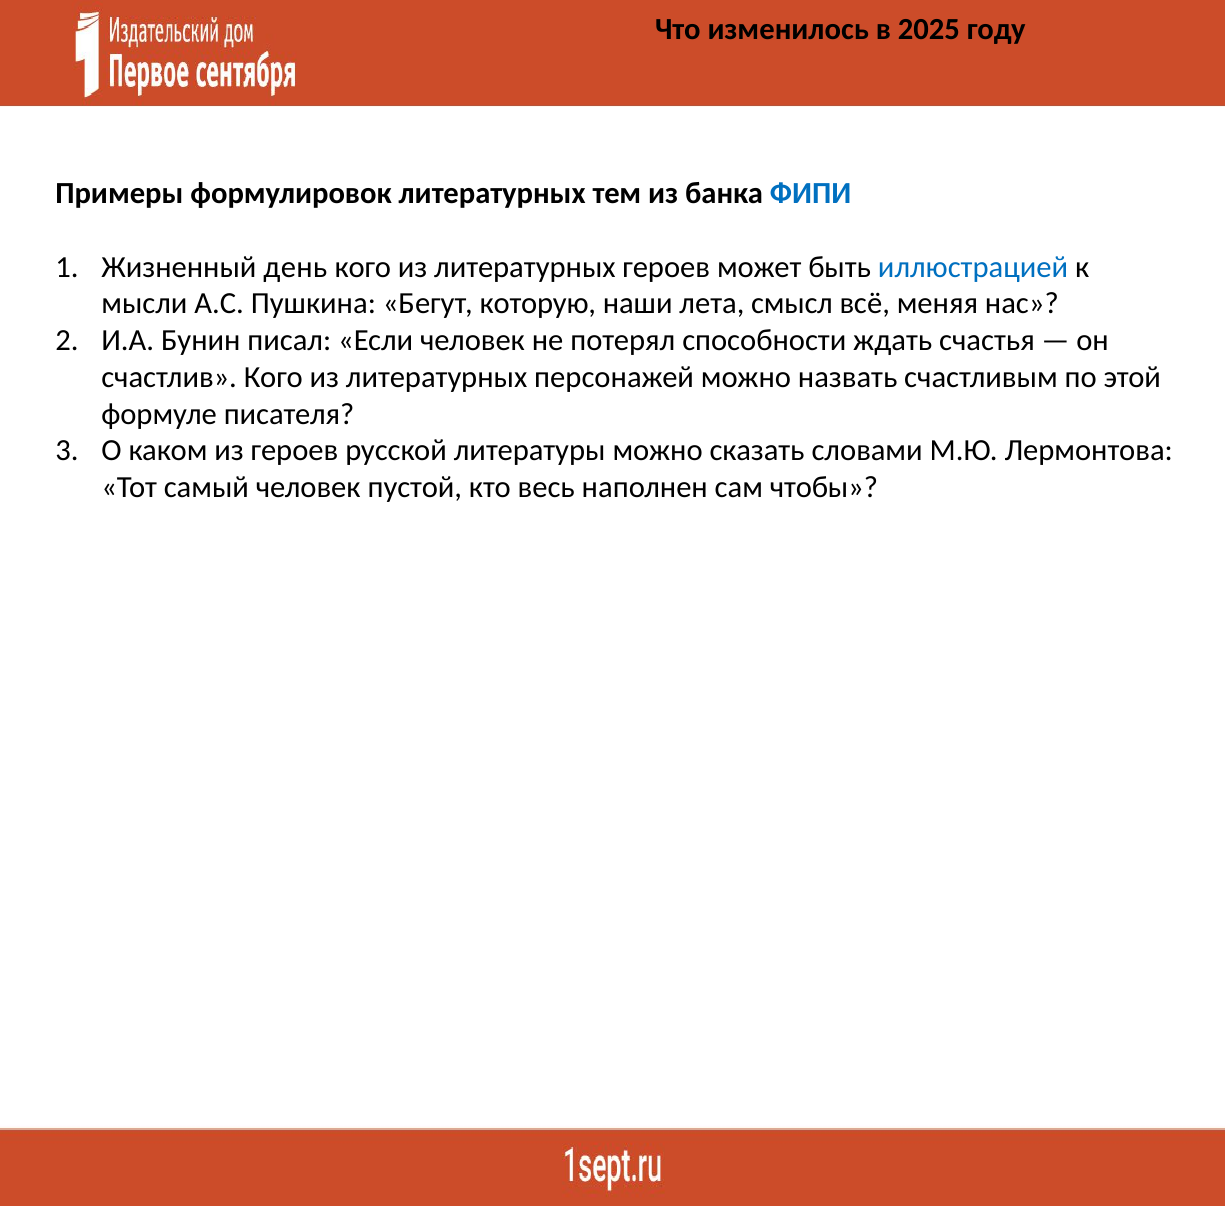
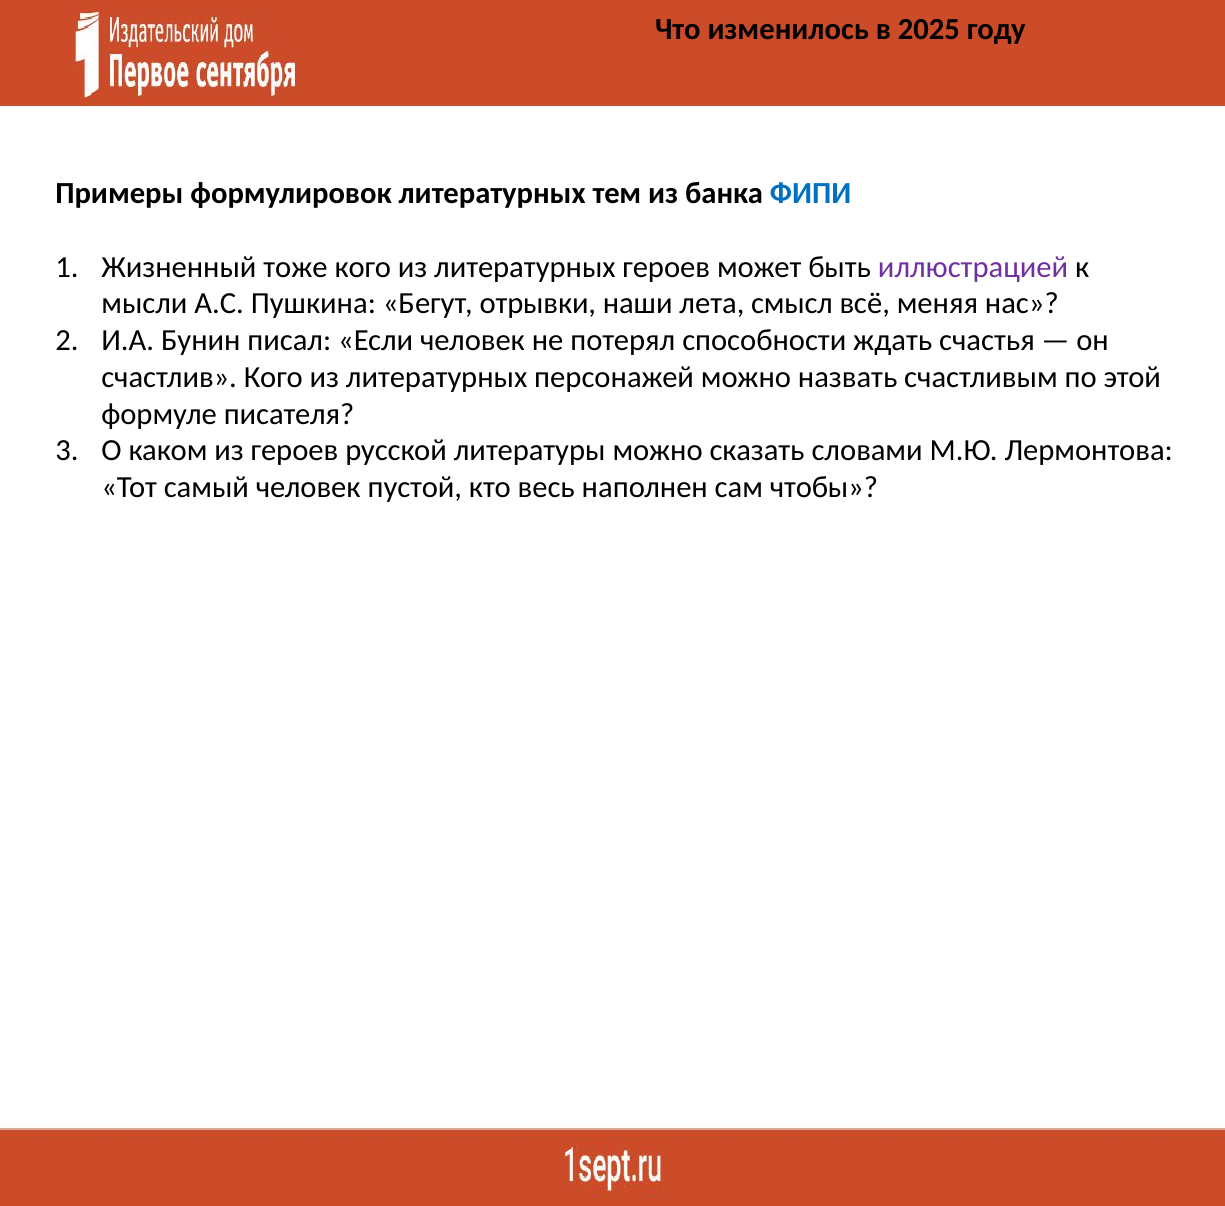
день: день -> тоже
иллюстрацией colour: blue -> purple
которую: которую -> отрывки
